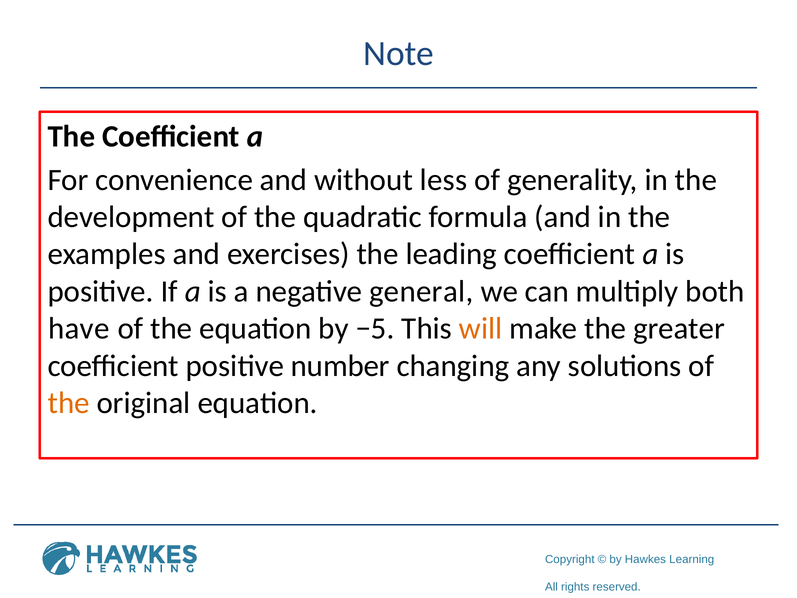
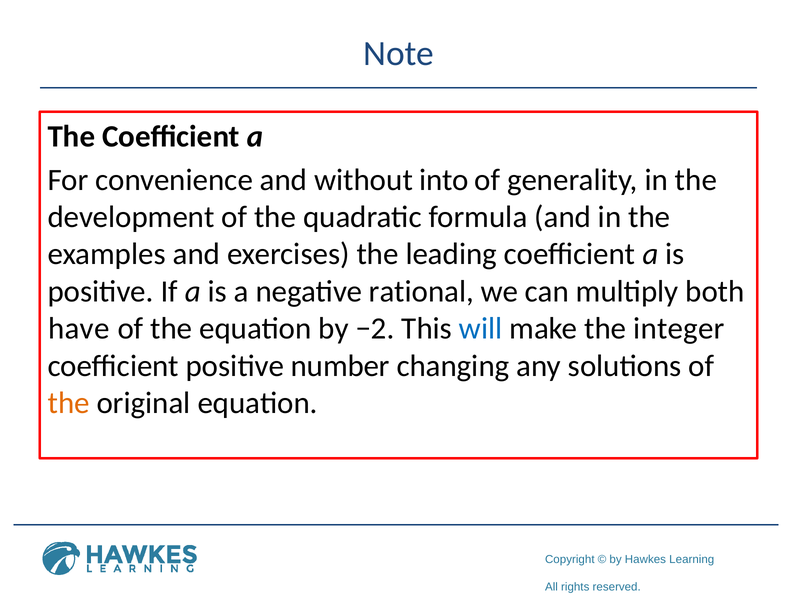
less: less -> into
general: general -> rational
−5: −5 -> −2
will colour: orange -> blue
greater: greater -> integer
